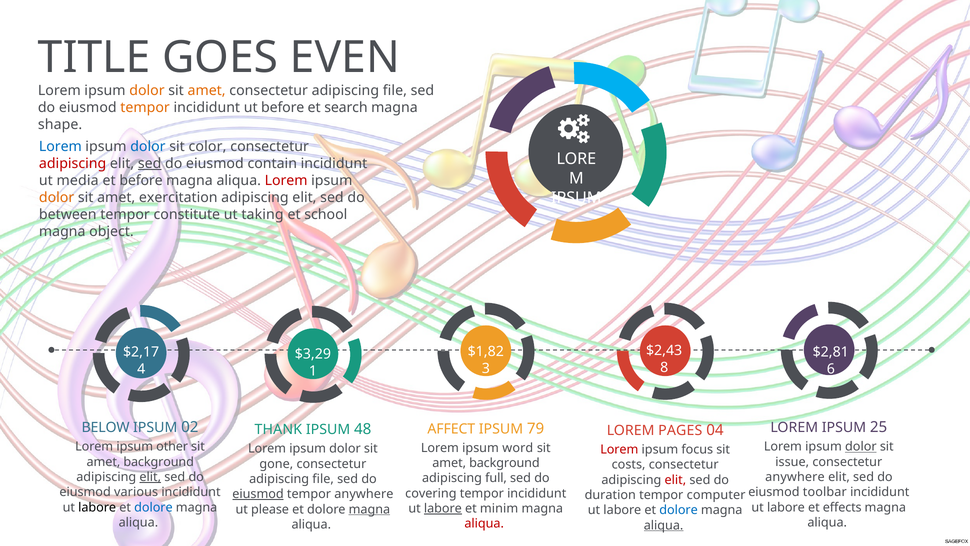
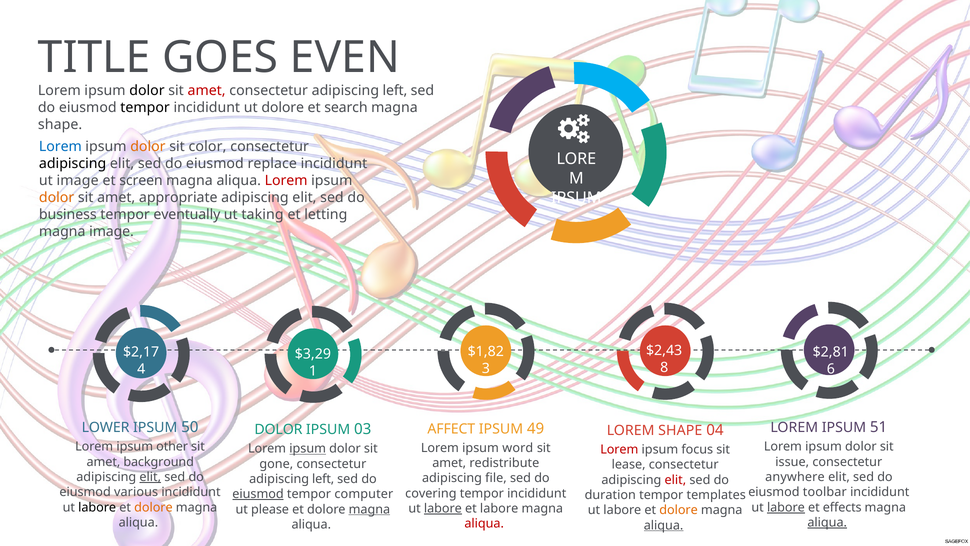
dolor at (147, 91) colour: orange -> black
amet at (207, 91) colour: orange -> red
file at (395, 91): file -> left
tempor at (145, 108) colour: orange -> black
ut before: before -> dolore
dolor at (148, 146) colour: blue -> orange
adipiscing at (73, 163) colour: red -> black
sed at (150, 163) underline: present -> none
contain: contain -> replace
ut media: media -> image
et before: before -> screen
exercitation: exercitation -> appropriate
between: between -> business
constitute: constitute -> eventually
school: school -> letting
magna object: object -> image
BELOW: BELOW -> LOWER
02: 02 -> 50
25: 25 -> 51
79: 79 -> 49
THANK at (278, 429): THANK -> DOLOR
48: 48 -> 03
LOREM PAGES: PAGES -> SHAPE
dolor at (861, 447) underline: present -> none
ipsum at (308, 448) underline: none -> present
background at (504, 463): background -> redistribute
costs: costs -> lease
full: full -> file
file at (323, 479): file -> left
tempor anywhere: anywhere -> computer
computer: computer -> templates
dolore at (153, 507) colour: blue -> orange
labore at (786, 507) underline: none -> present
et minim: minim -> labore
dolore at (679, 510) colour: blue -> orange
aliqua at (827, 522) underline: none -> present
